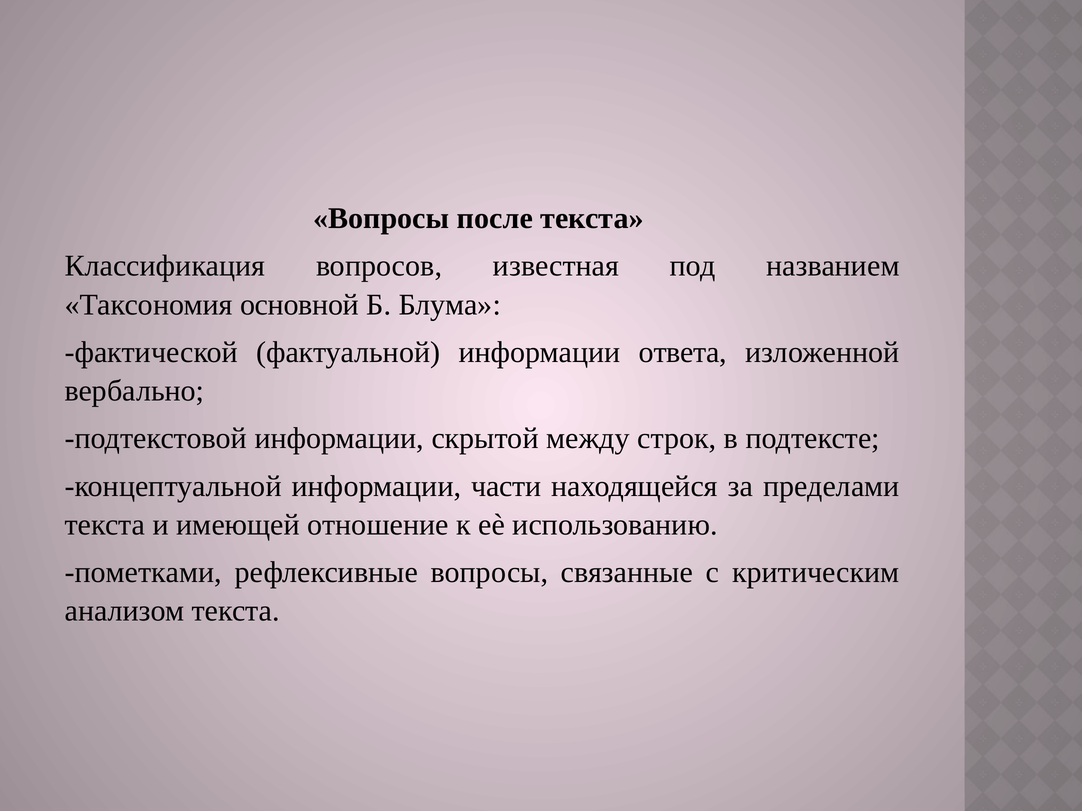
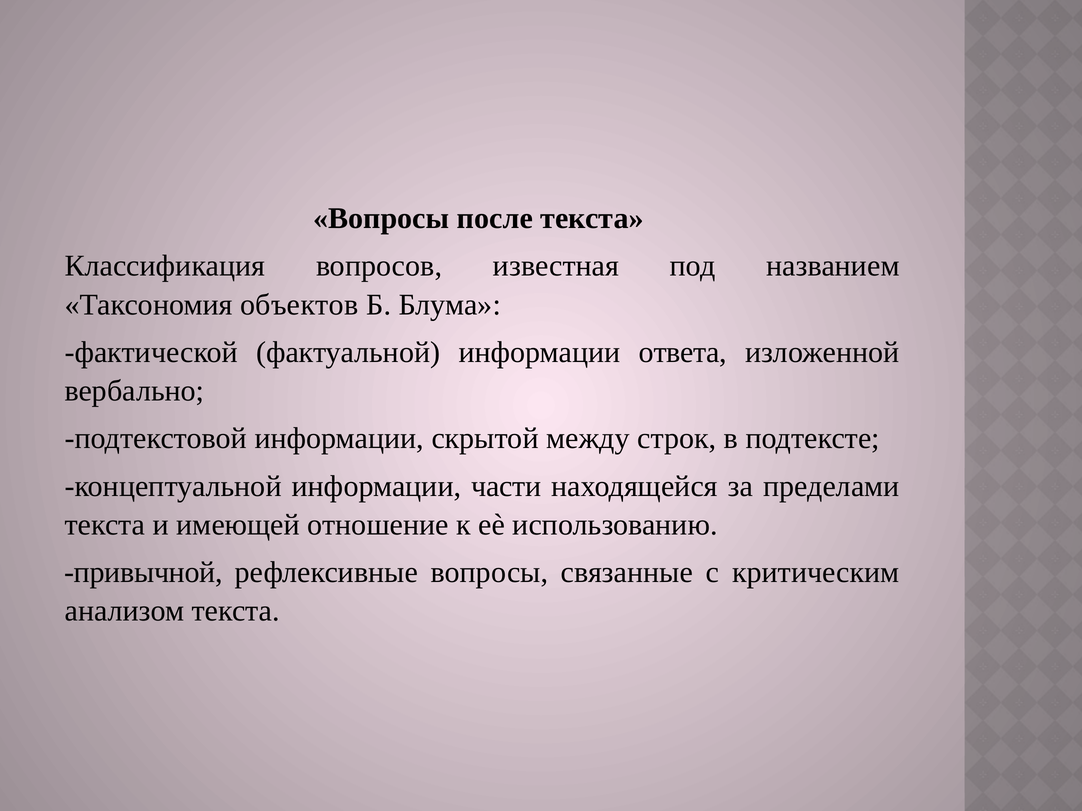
основной: основной -> объектов
пометками: пометками -> привычной
